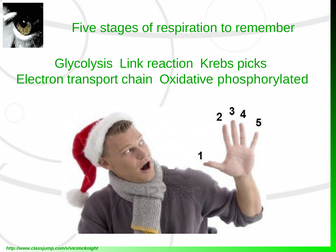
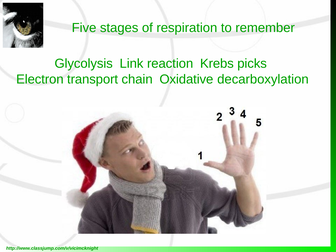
phosphorylated: phosphorylated -> decarboxylation
